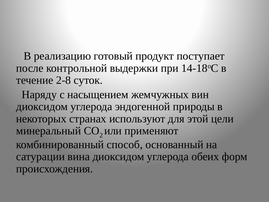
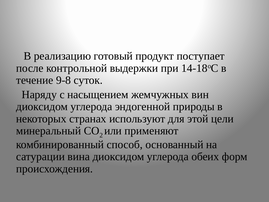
2-8: 2-8 -> 9-8
